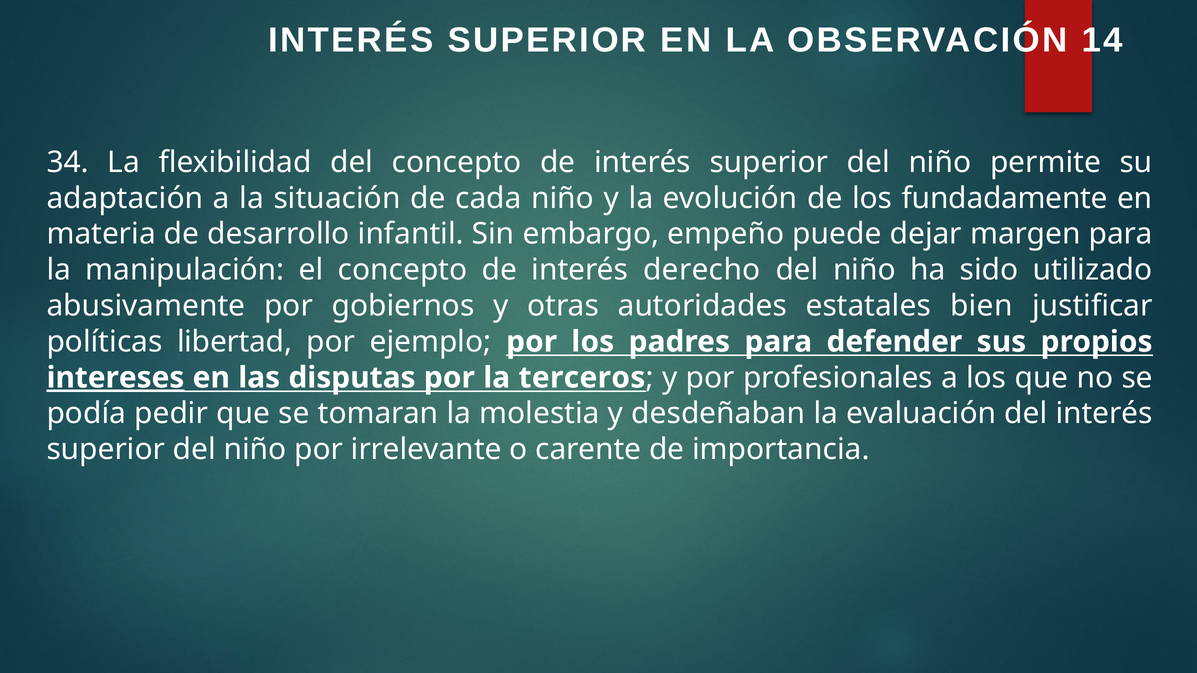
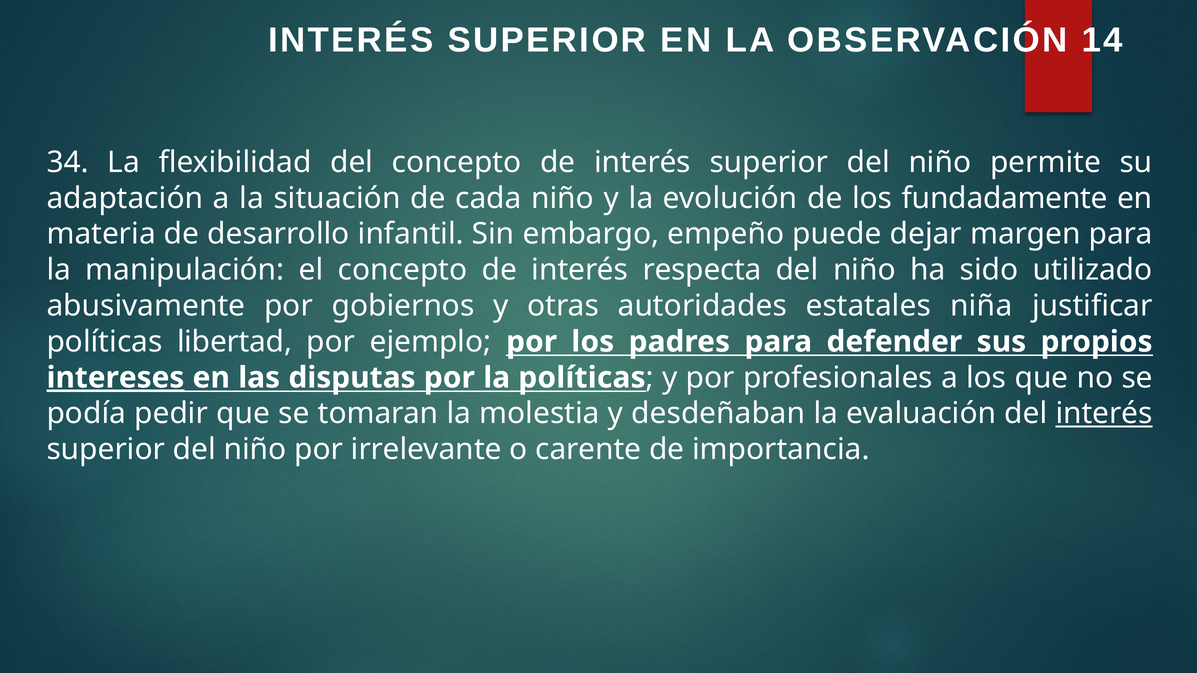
derecho: derecho -> respecta
bien: bien -> niña
la terceros: terceros -> políticas
interés at (1104, 414) underline: none -> present
